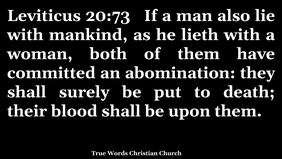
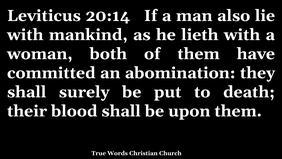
20:73: 20:73 -> 20:14
